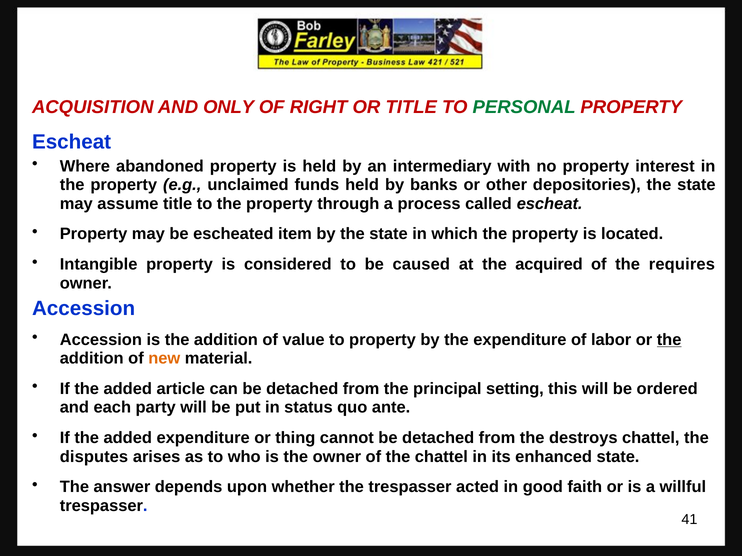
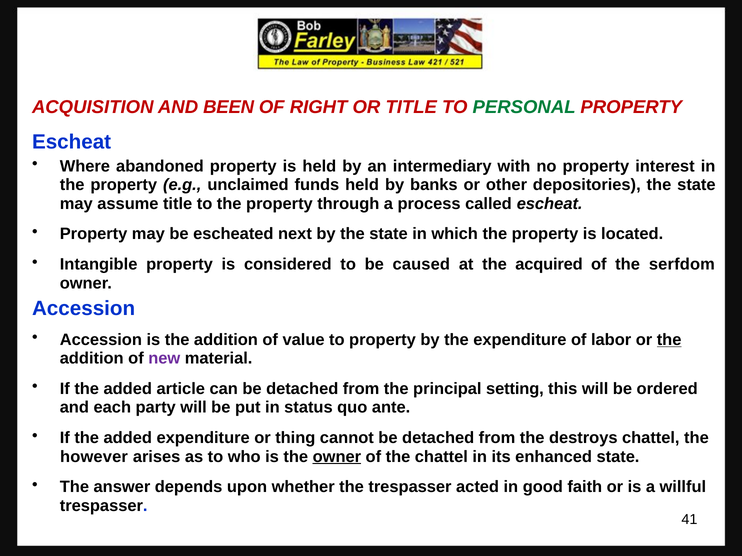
ONLY: ONLY -> BEEN
item: item -> next
requires: requires -> serfdom
new colour: orange -> purple
disputes: disputes -> however
owner at (337, 457) underline: none -> present
